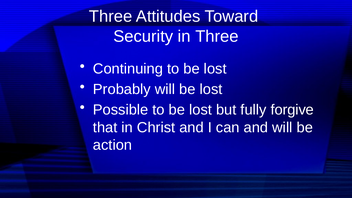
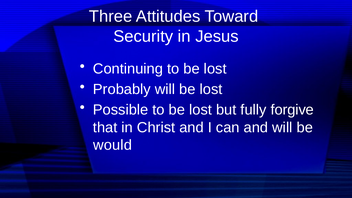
in Three: Three -> Jesus
action: action -> would
